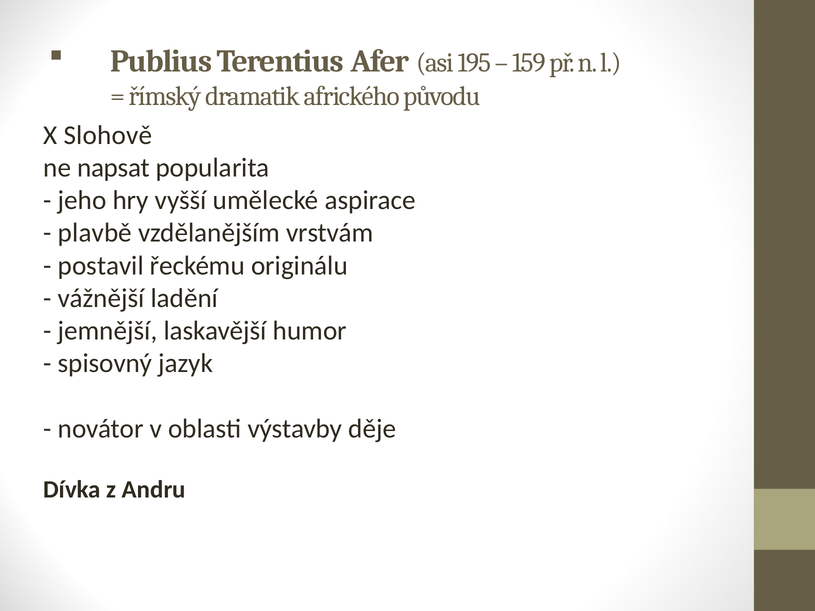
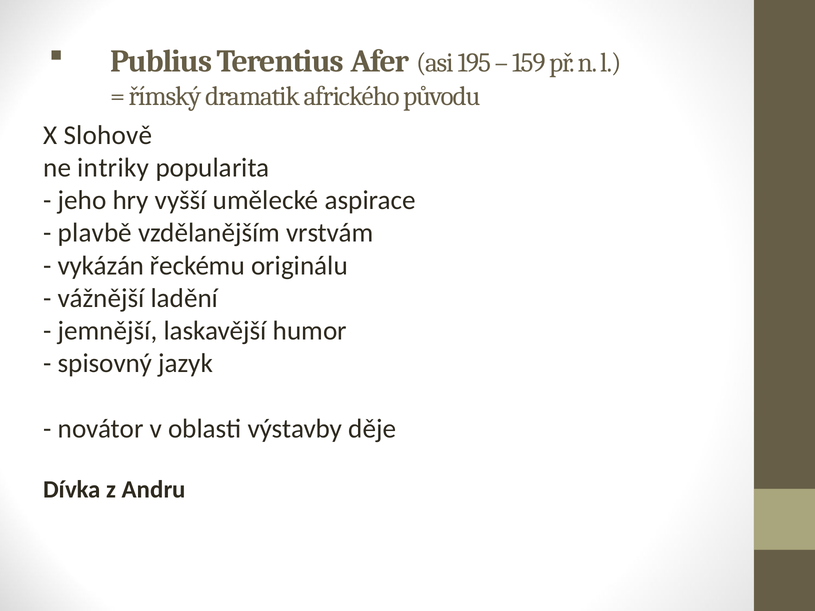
napsat: napsat -> intriky
postavil: postavil -> vykázán
